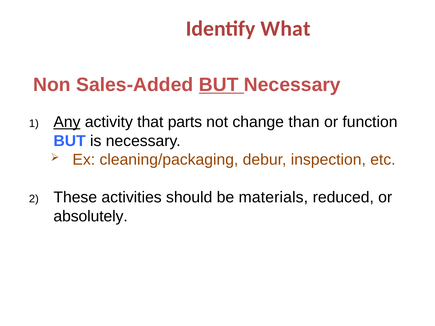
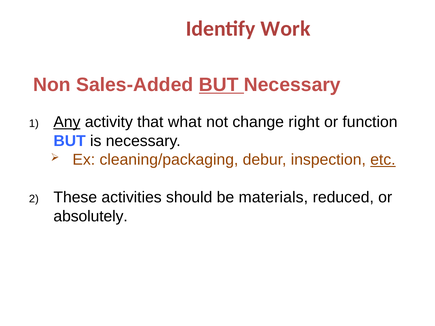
What: What -> Work
parts: parts -> what
than: than -> right
etc underline: none -> present
